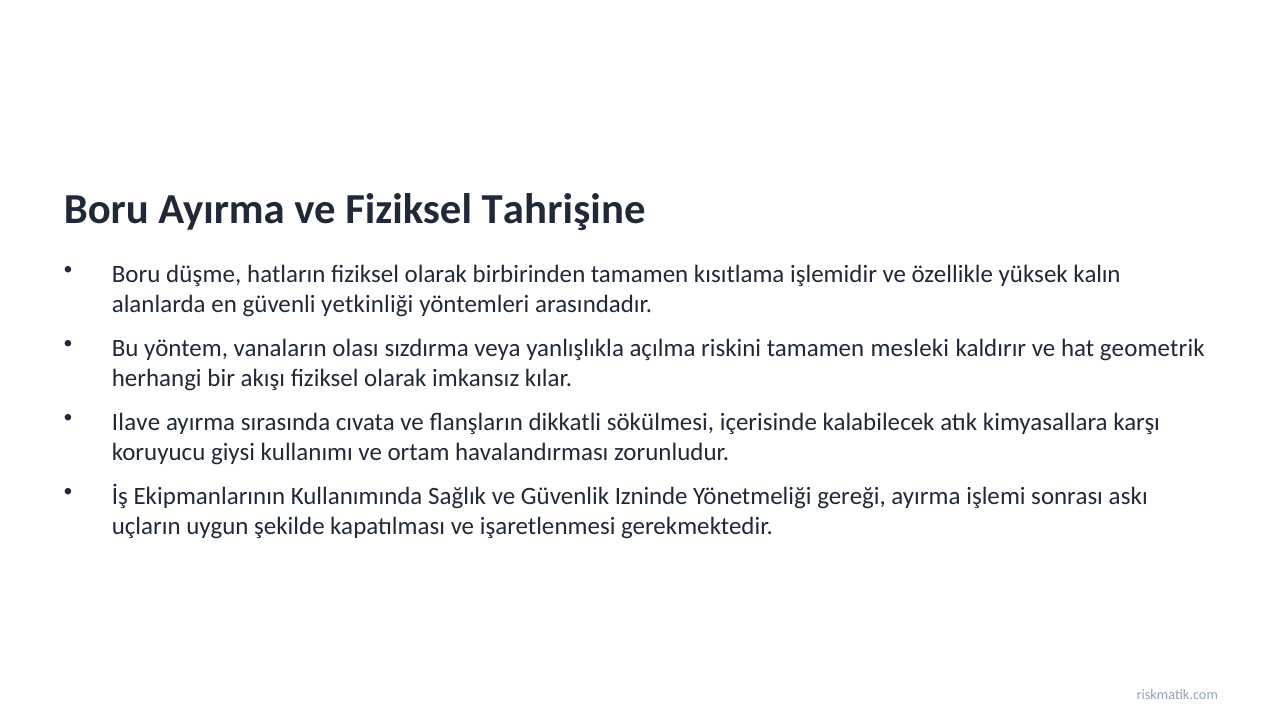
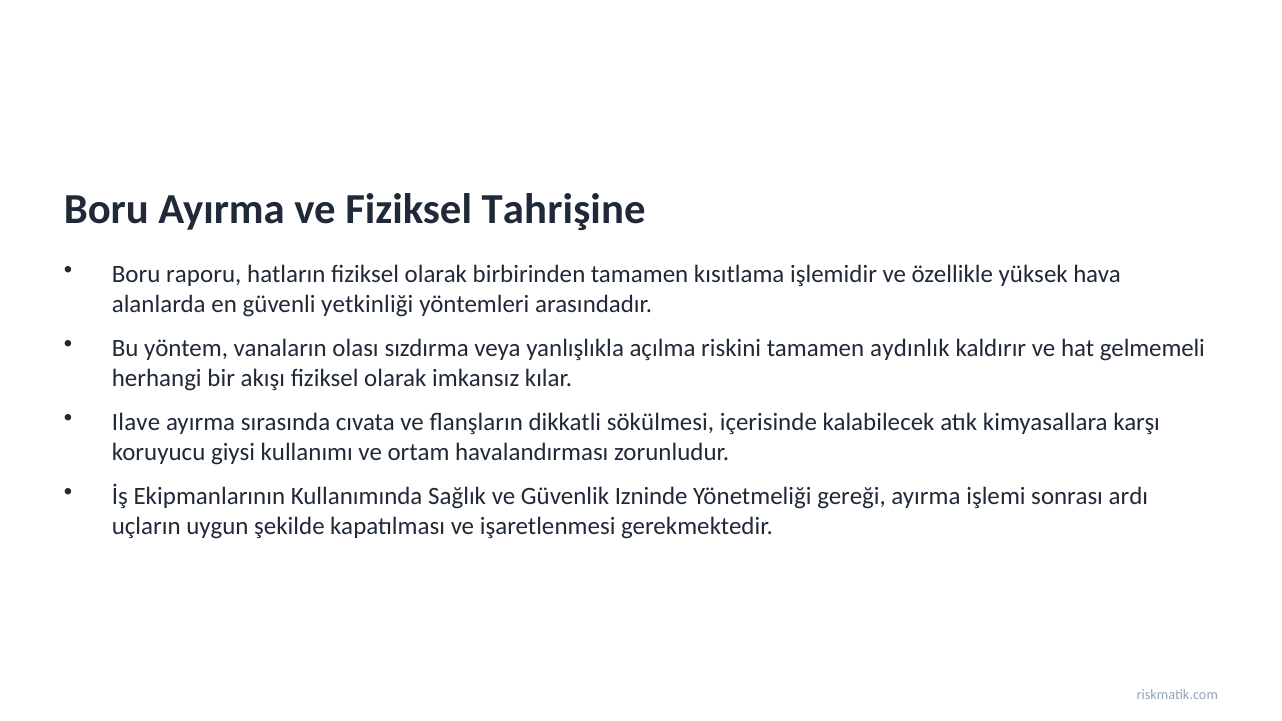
düşme: düşme -> raporu
kalın: kalın -> hava
mesleki: mesleki -> aydınlık
geometrik: geometrik -> gelmemeli
askı: askı -> ardı
